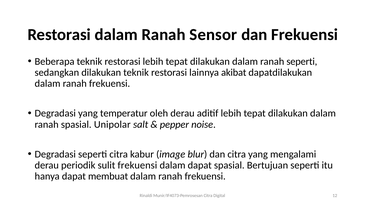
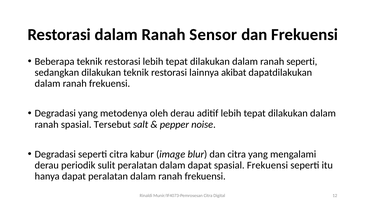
temperatur: temperatur -> metodenya
Unipolar: Unipolar -> Tersebut
sulit frekuensi: frekuensi -> peralatan
spasial Bertujuan: Bertujuan -> Frekuensi
dapat membuat: membuat -> peralatan
